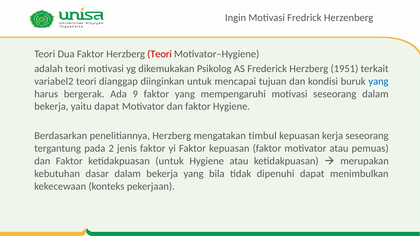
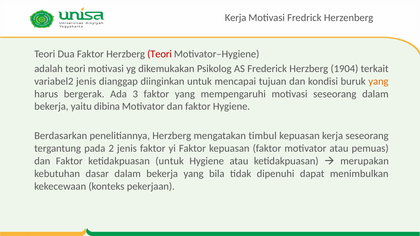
Ingin at (236, 18): Ingin -> Kerja
1951: 1951 -> 1904
variabel2 teori: teori -> jenis
yang at (378, 81) colour: blue -> orange
9: 9 -> 3
yaitu dapat: dapat -> dibina
